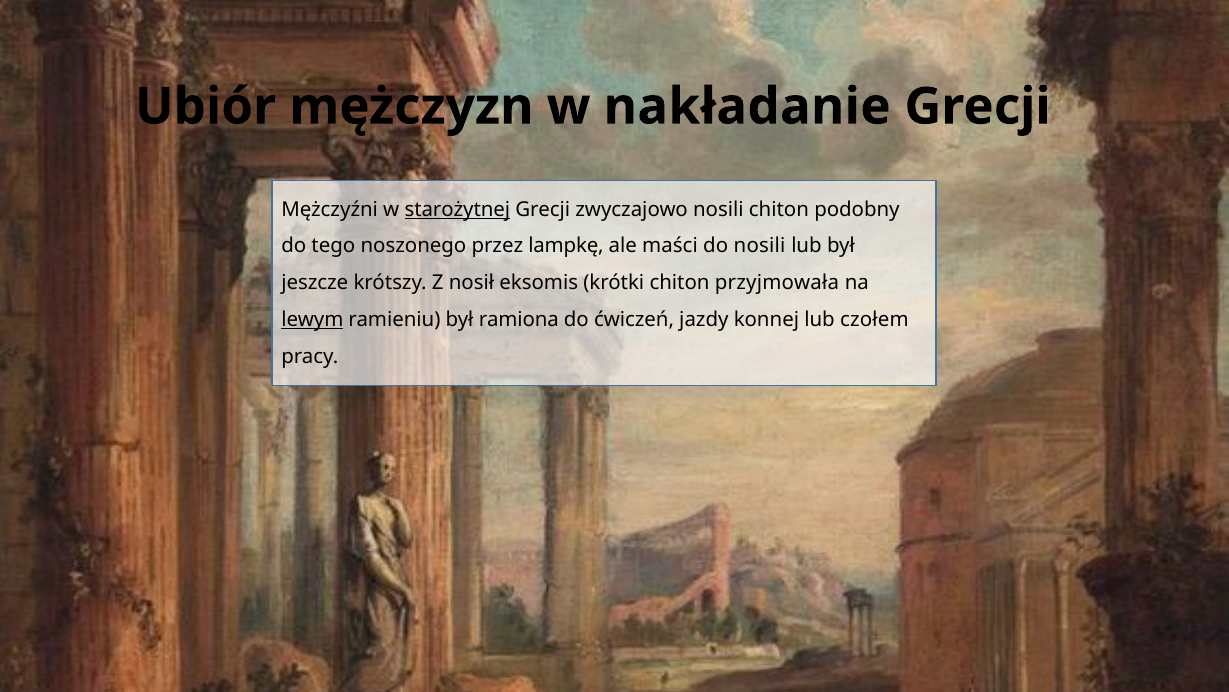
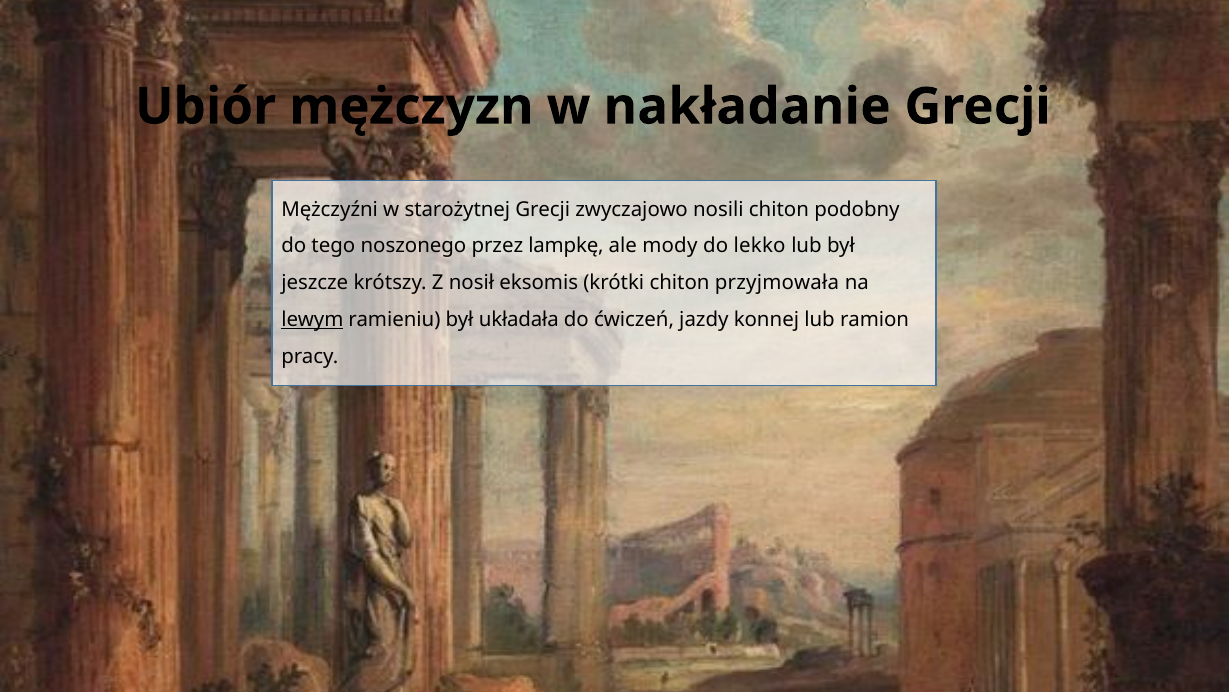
starożytnej underline: present -> none
maści: maści -> mody
do nosili: nosili -> lekko
ramiona: ramiona -> układała
czołem: czołem -> ramion
